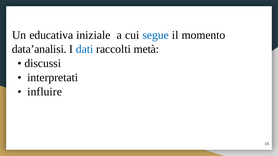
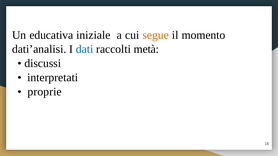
segue colour: blue -> orange
data’analisi: data’analisi -> dati’analisi
influire: influire -> proprie
